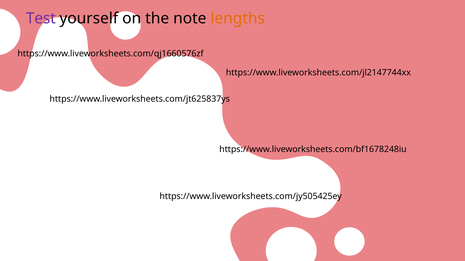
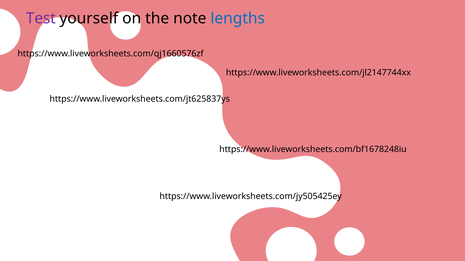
lengths colour: orange -> blue
